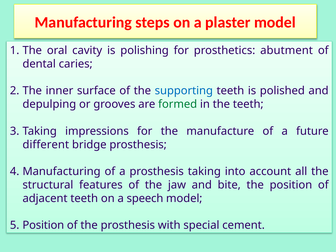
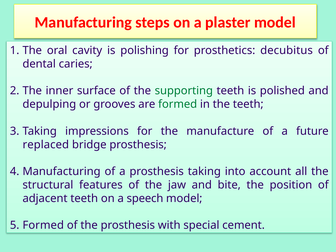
abutment: abutment -> decubitus
supporting colour: blue -> green
different: different -> replaced
Position at (43, 225): Position -> Formed
